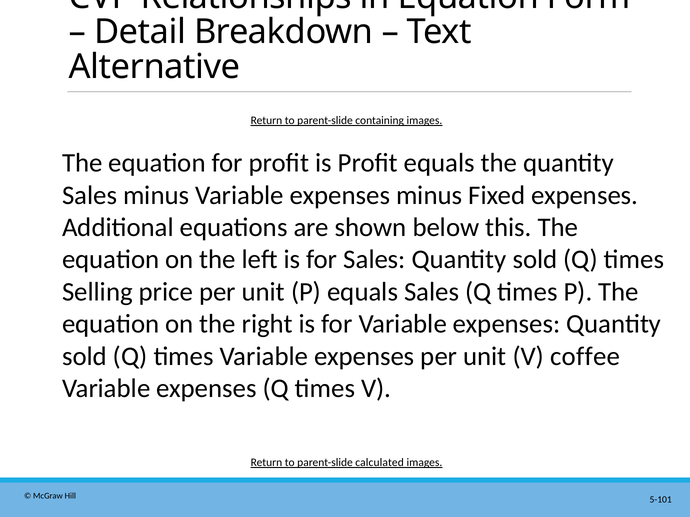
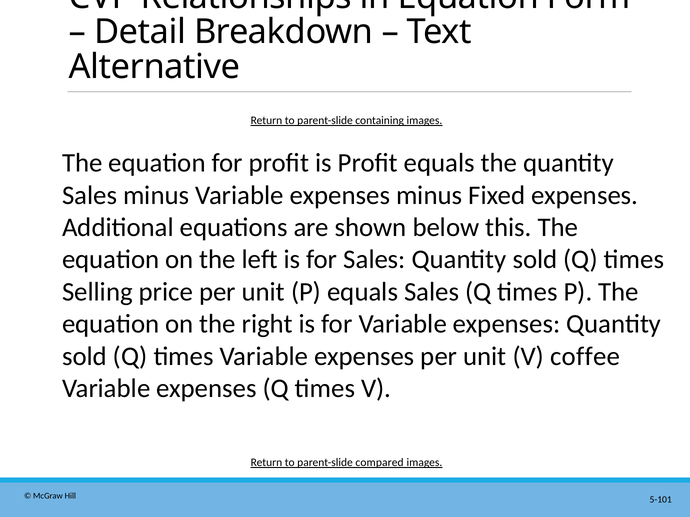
calculated: calculated -> compared
